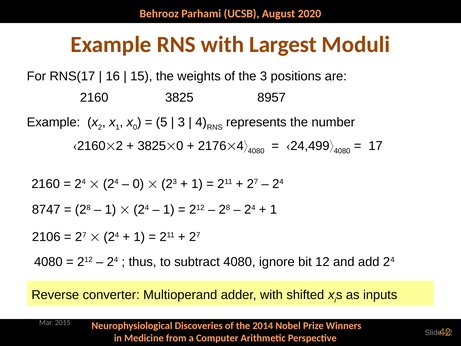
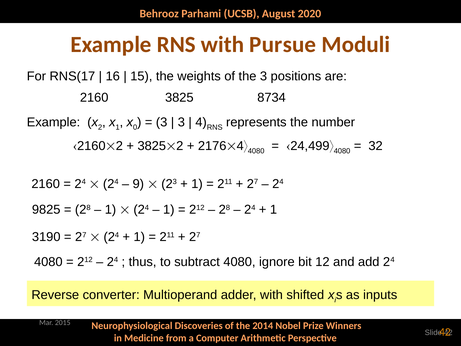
Largest: Largest -> Pursue
8957: 8957 -> 8734
5 at (162, 122): 5 -> 3
0 at (180, 146): 0 -> 2
17: 17 -> 32
0 at (138, 184): 0 -> 9
8747: 8747 -> 9825
2106: 2106 -> 3190
